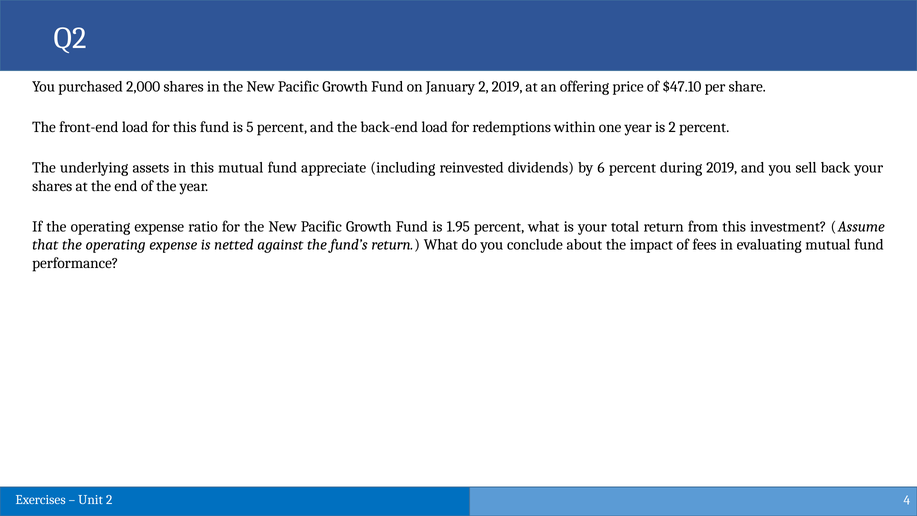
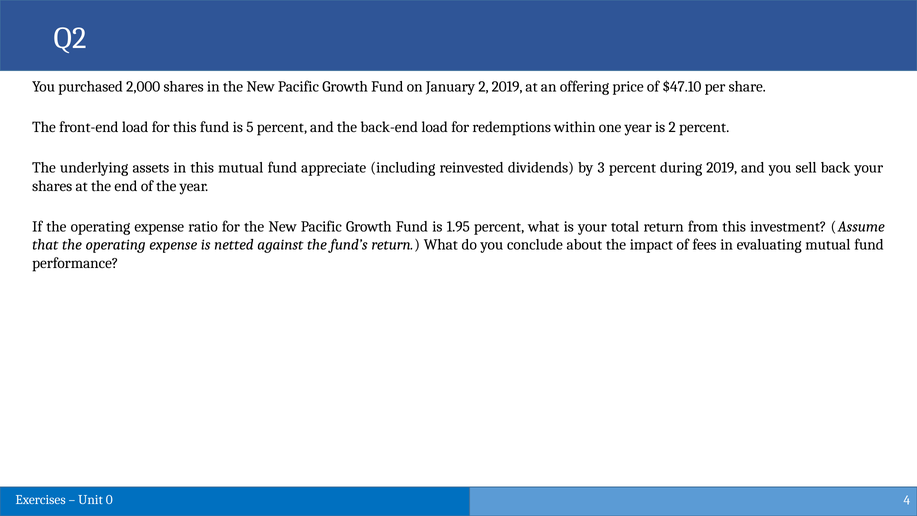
6: 6 -> 3
Unit 2: 2 -> 0
